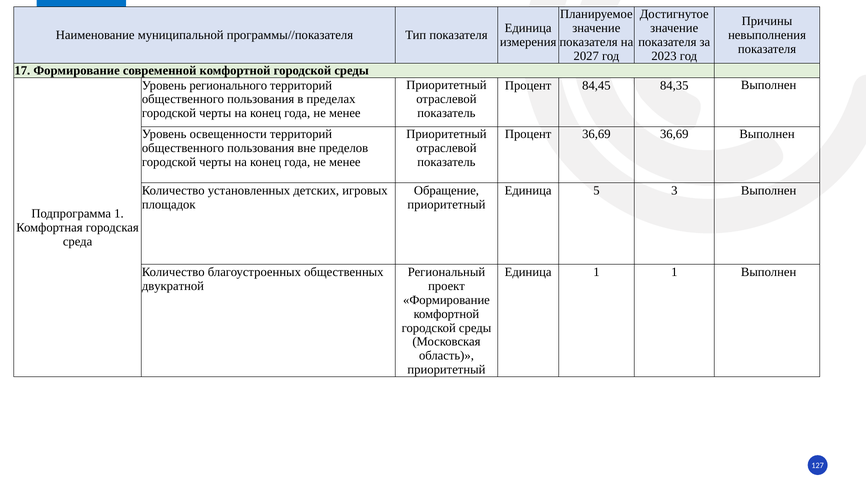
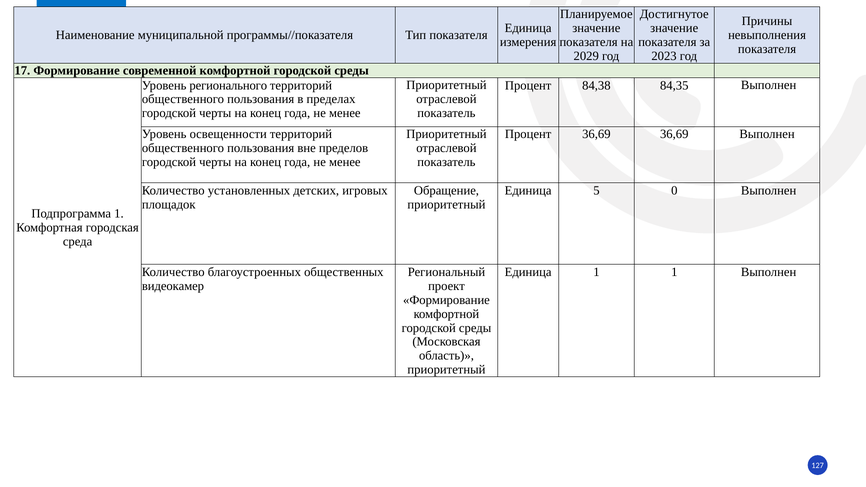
2027: 2027 -> 2029
84,45: 84,45 -> 84,38
3: 3 -> 0
двукратной: двукратной -> видеокамер
